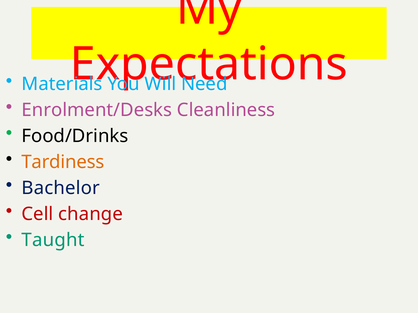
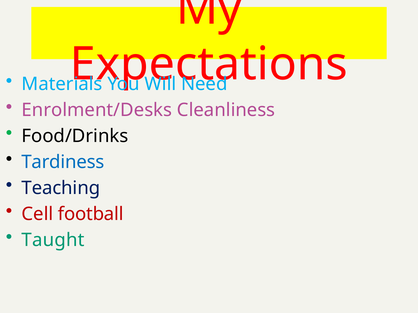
Tardiness colour: orange -> blue
Bachelor: Bachelor -> Teaching
change: change -> football
